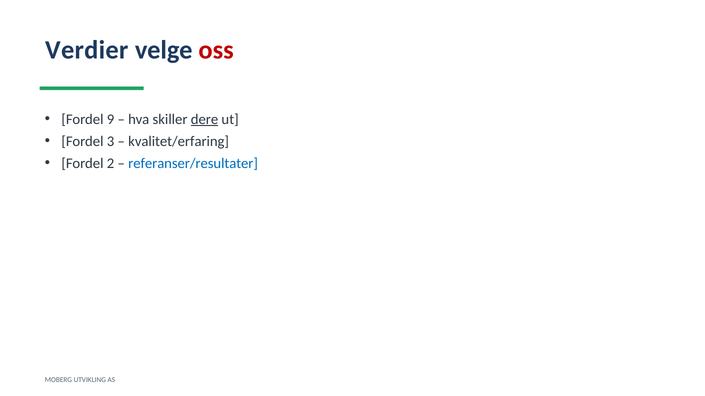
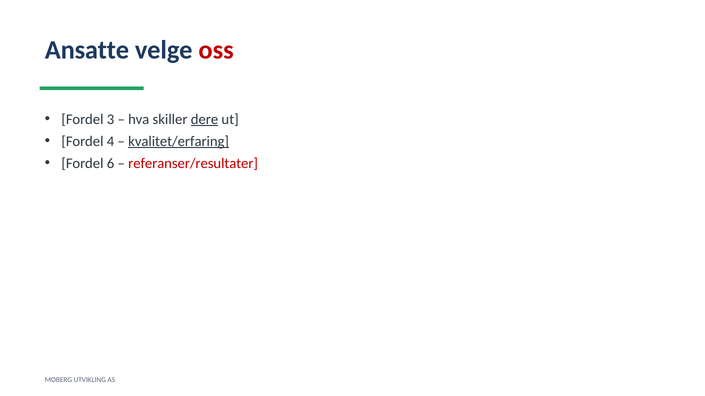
Verdier: Verdier -> Ansatte
9: 9 -> 3
3: 3 -> 4
kvalitet/erfaring underline: none -> present
2: 2 -> 6
referanser/resultater colour: blue -> red
